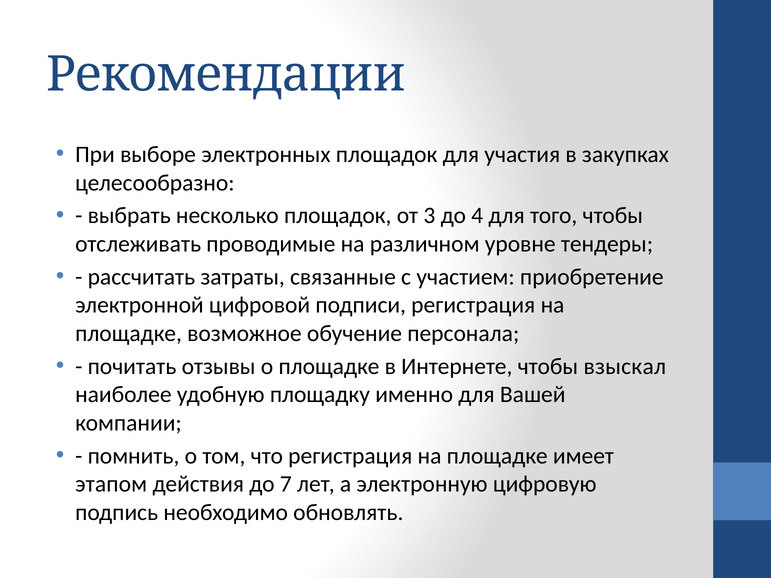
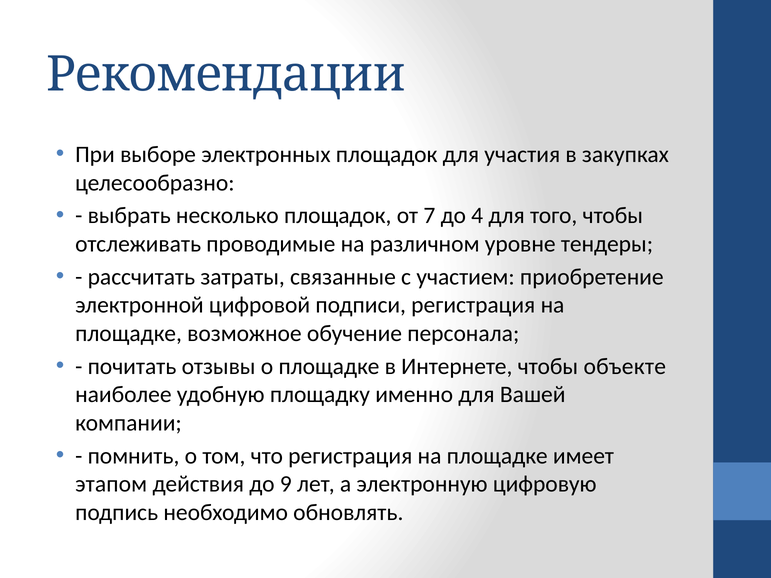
3: 3 -> 7
взыскал: взыскал -> объекте
7: 7 -> 9
